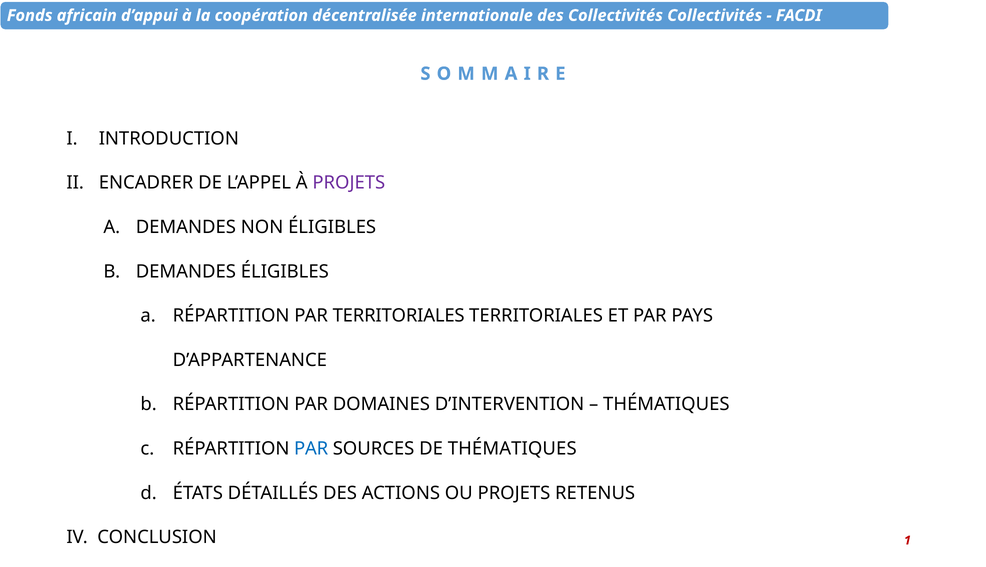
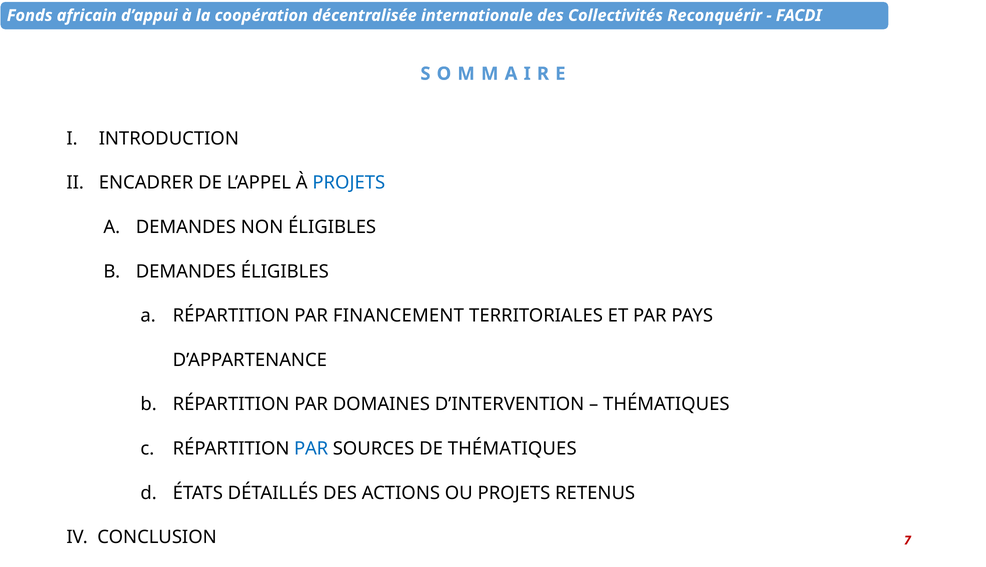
Collectivités Collectivités: Collectivités -> Reconquérir
PROJETS at (349, 183) colour: purple -> blue
PAR TERRITORIALES: TERRITORIALES -> FINANCEMENT
1: 1 -> 7
